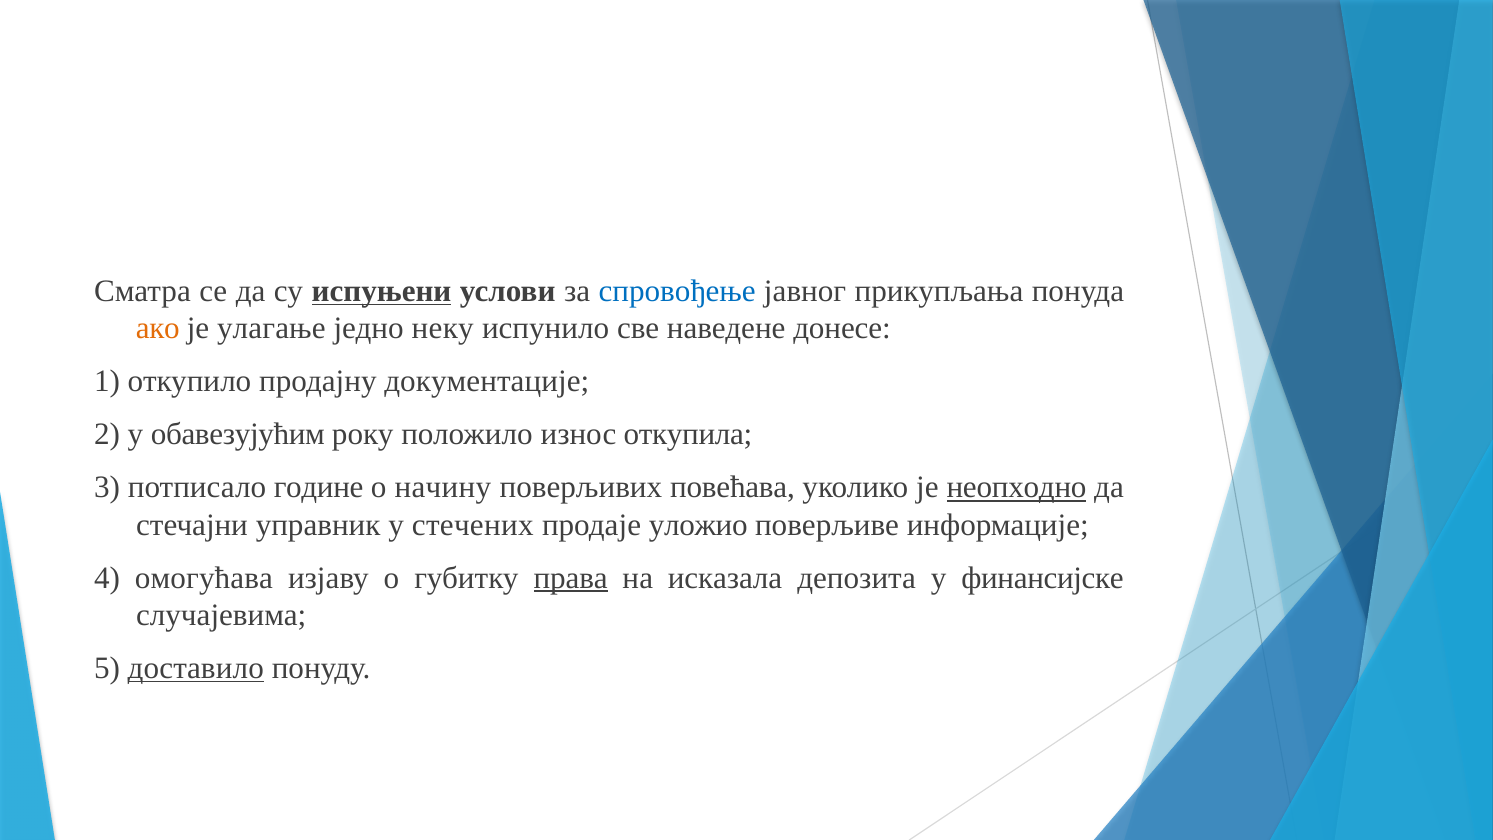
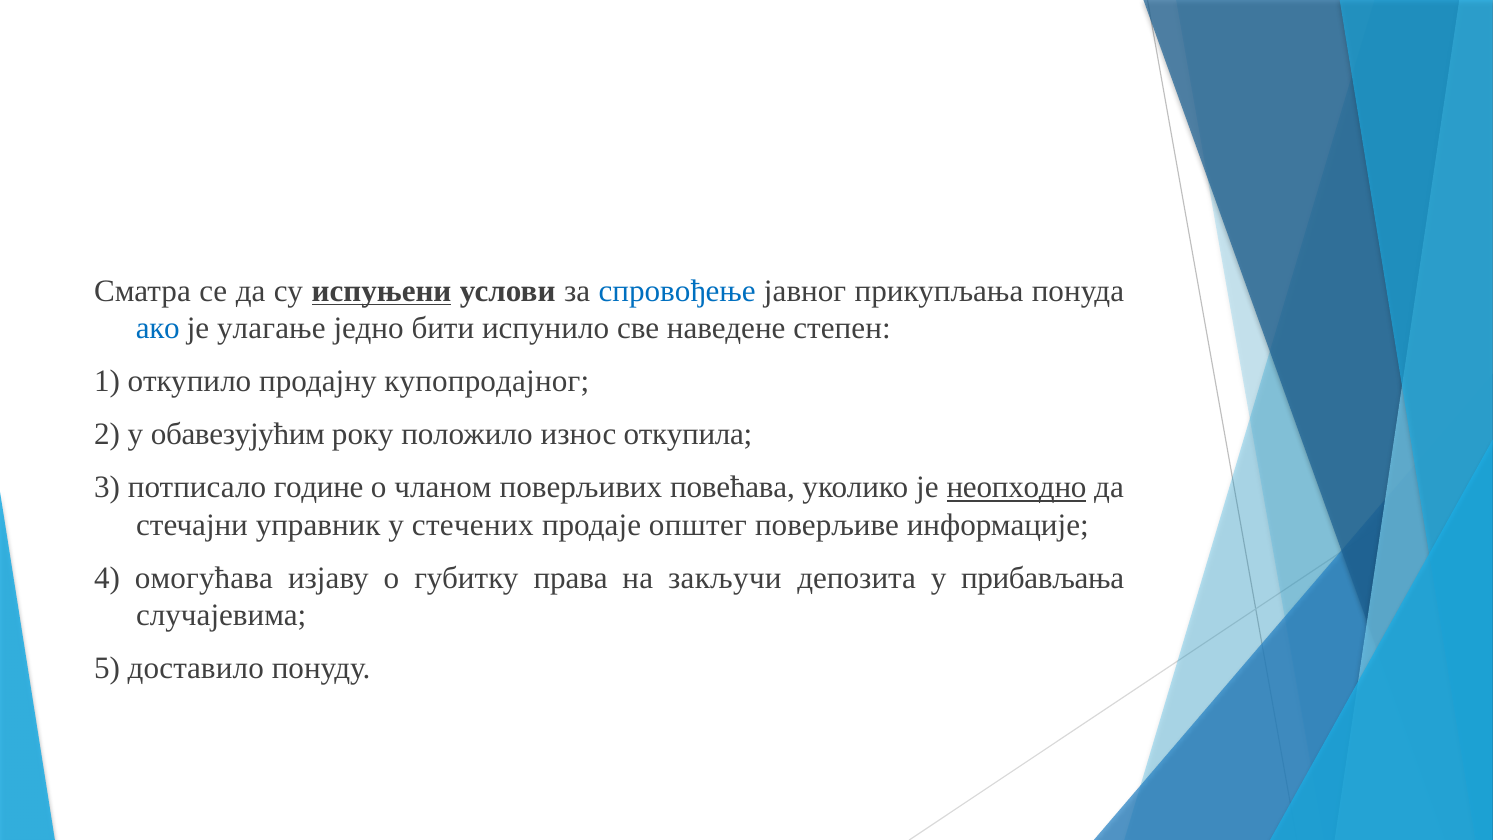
ако colour: orange -> blue
неку: неку -> бити
донесе: донесе -> степен
документације: документације -> купопродајног
начину: начину -> чланом
уложио: уложио -> општег
права underline: present -> none
исказала: исказала -> закључи
финансијске: финансијске -> прибављања
доставило underline: present -> none
